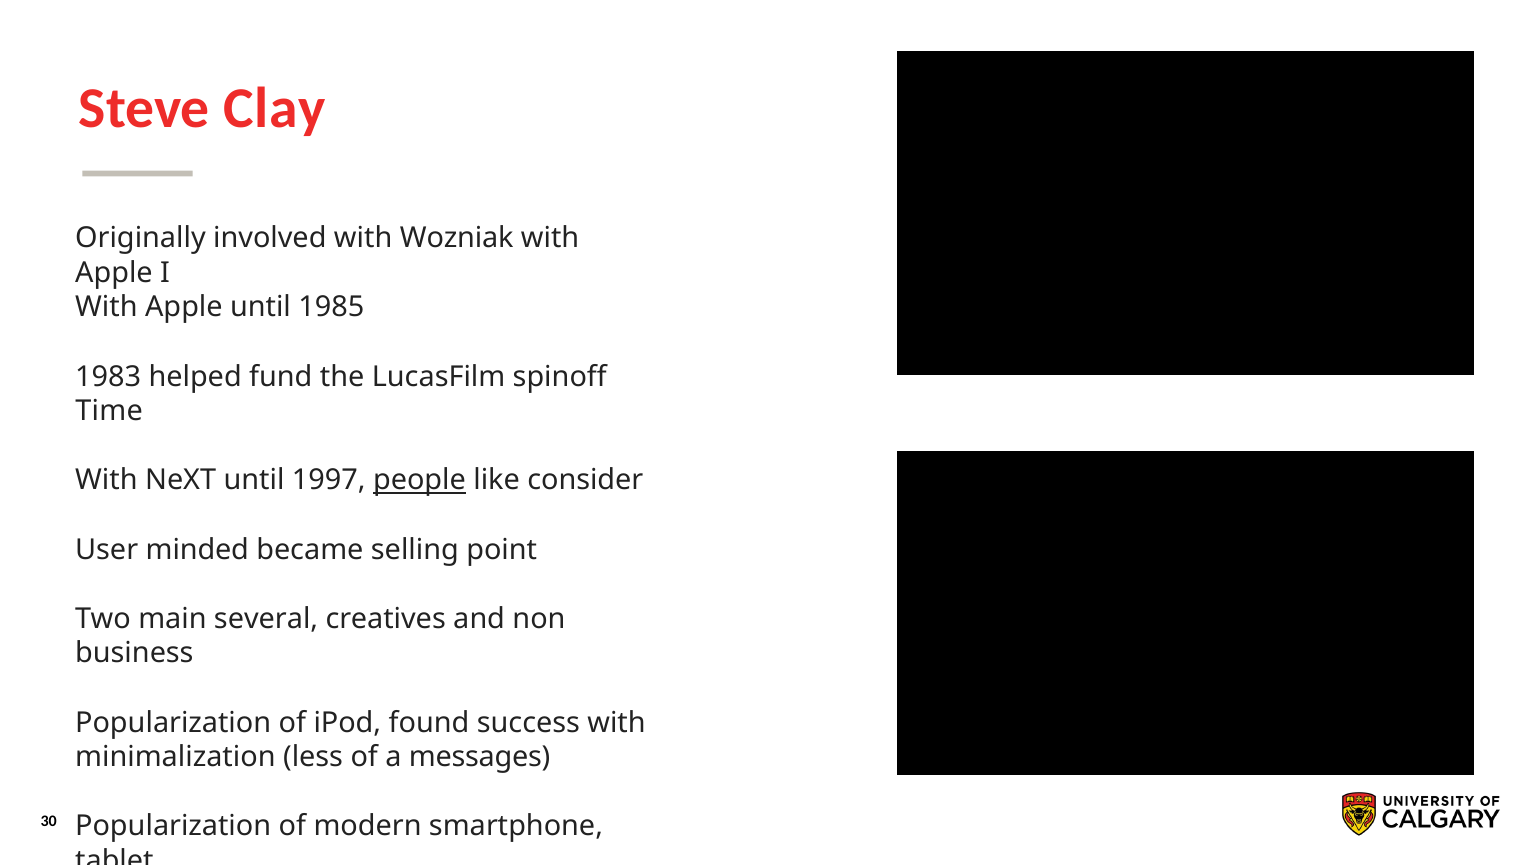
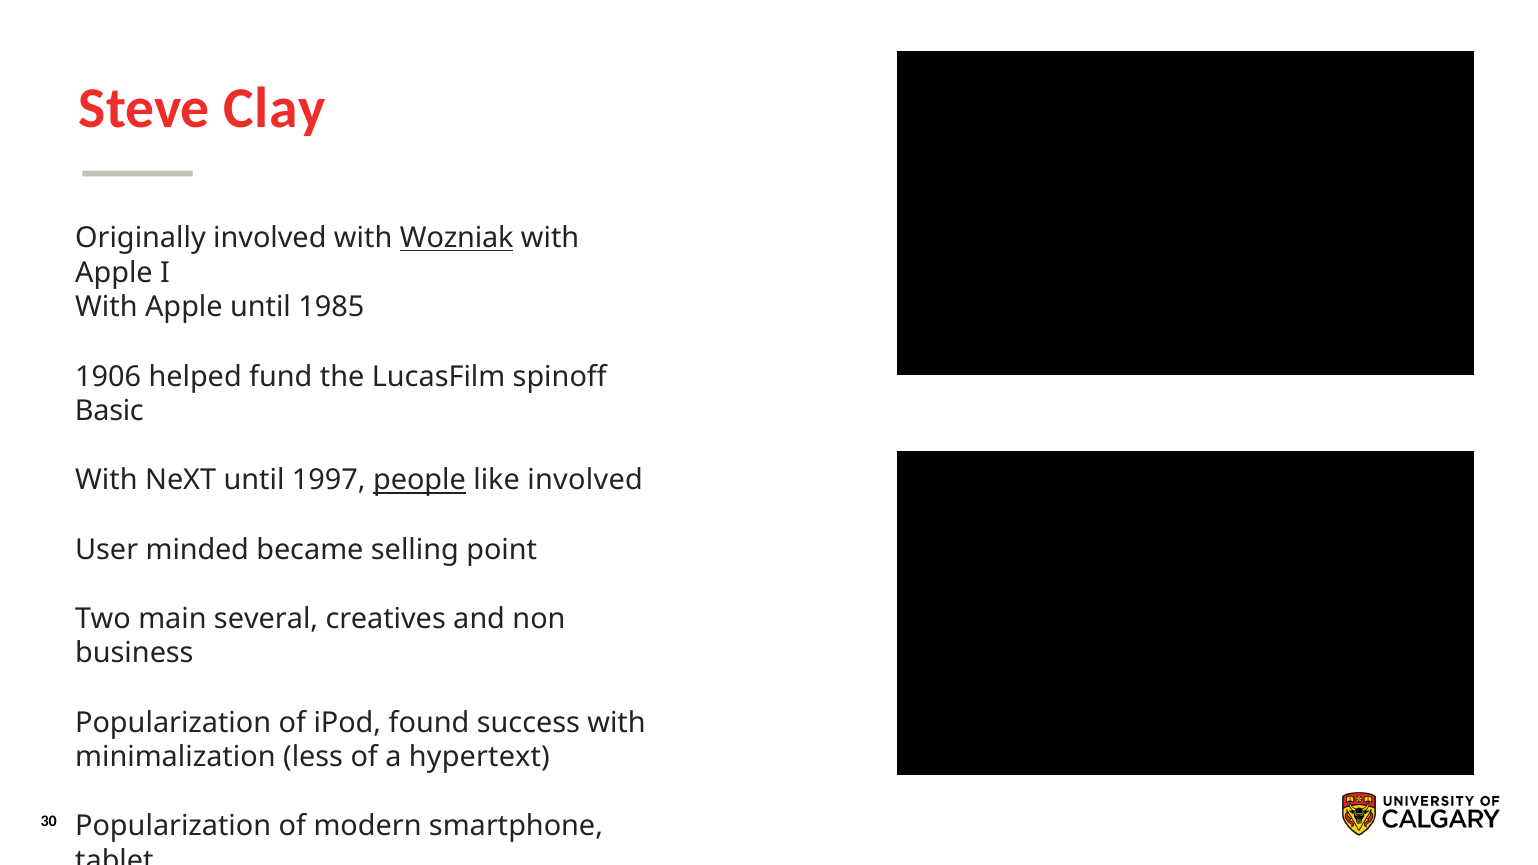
Wozniak underline: none -> present
1983: 1983 -> 1906
Time: Time -> Basic
like consider: consider -> involved
messages: messages -> hypertext
